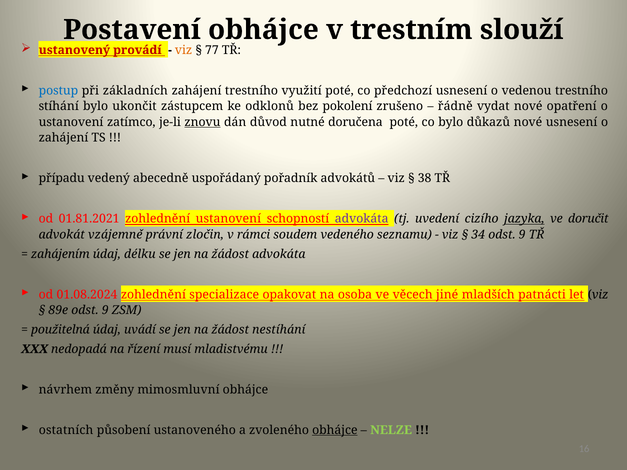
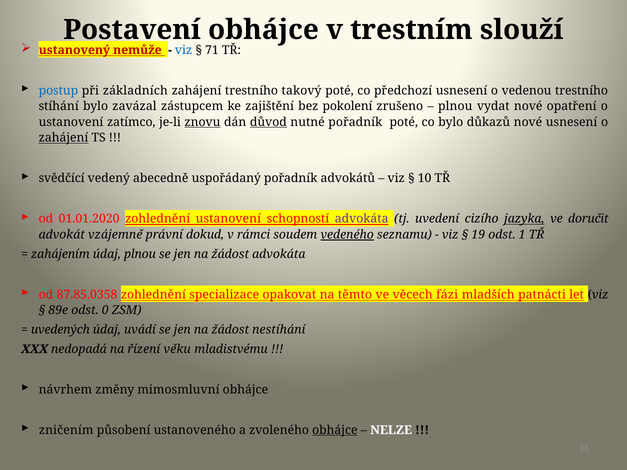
provádí: provádí -> nemůže
viz at (184, 50) colour: orange -> blue
77: 77 -> 71
využití: využití -> takový
ukončit: ukončit -> zavázal
odklonů: odklonů -> zajištění
řádně at (455, 106): řádně -> plnou
důvod underline: none -> present
nutné doručena: doručena -> pořadník
zahájení at (64, 138) underline: none -> present
případu: případu -> svědčící
38: 38 -> 10
01.81.2021: 01.81.2021 -> 01.01.2020
zločin: zločin -> dokud
vedeného underline: none -> present
34: 34 -> 19
9 at (522, 235): 9 -> 1
údaj délku: délku -> plnou
01.08.2024: 01.08.2024 -> 87.85.0358
osoba: osoba -> těmto
jiné: jiné -> fázi
89e odst 9: 9 -> 0
použitelná: použitelná -> uvedených
musí: musí -> věku
ostatních: ostatních -> zničením
NELZE colour: light green -> white
